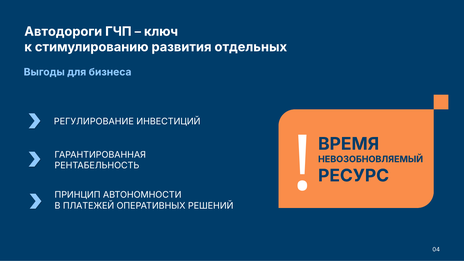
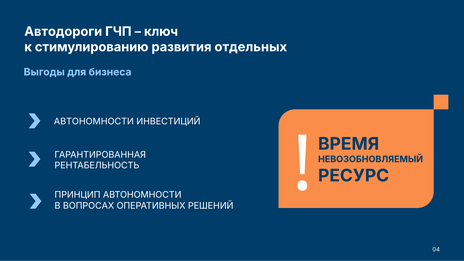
РЕГУЛИРОВАНИЕ at (94, 121): РЕГУЛИРОВАНИЕ -> АВТОНОМНОСТИ
ПЛАТЕЖЕЙ: ПЛАТЕЖЕЙ -> ВОПРОСАХ
